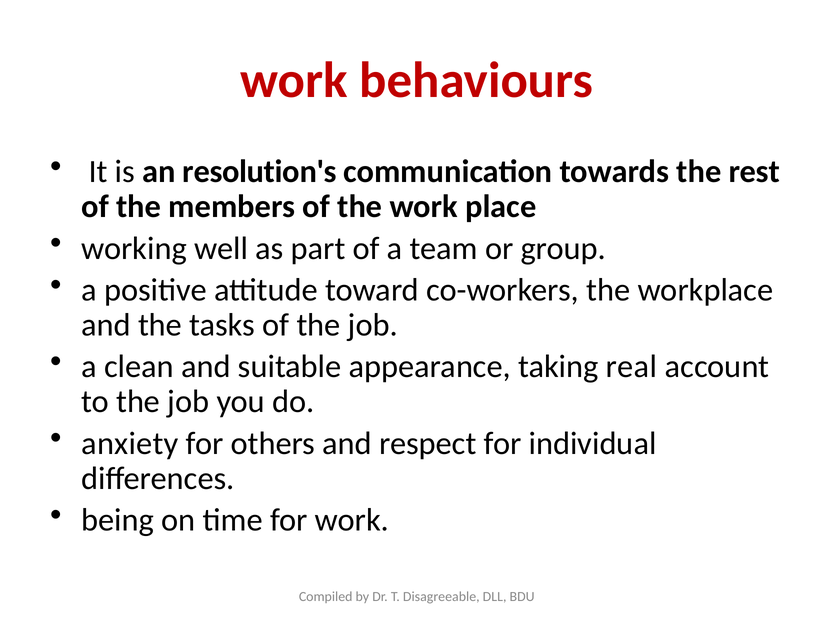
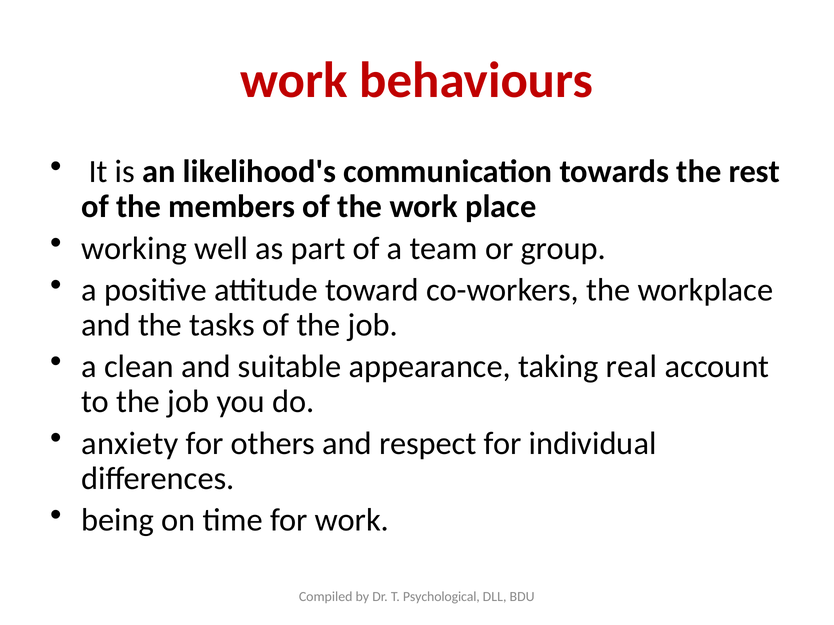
resolution's: resolution's -> likelihood's
Disagreeable: Disagreeable -> Psychological
